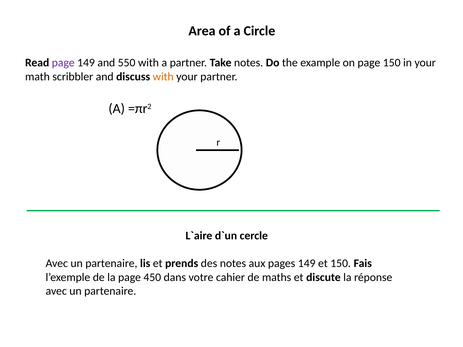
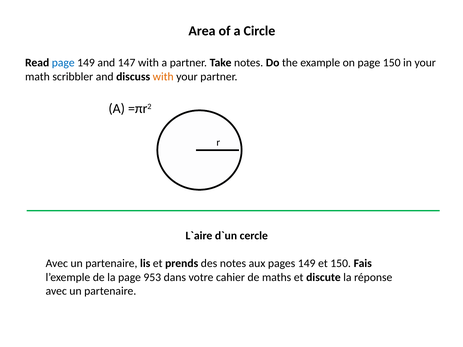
page at (63, 63) colour: purple -> blue
550: 550 -> 147
450: 450 -> 953
